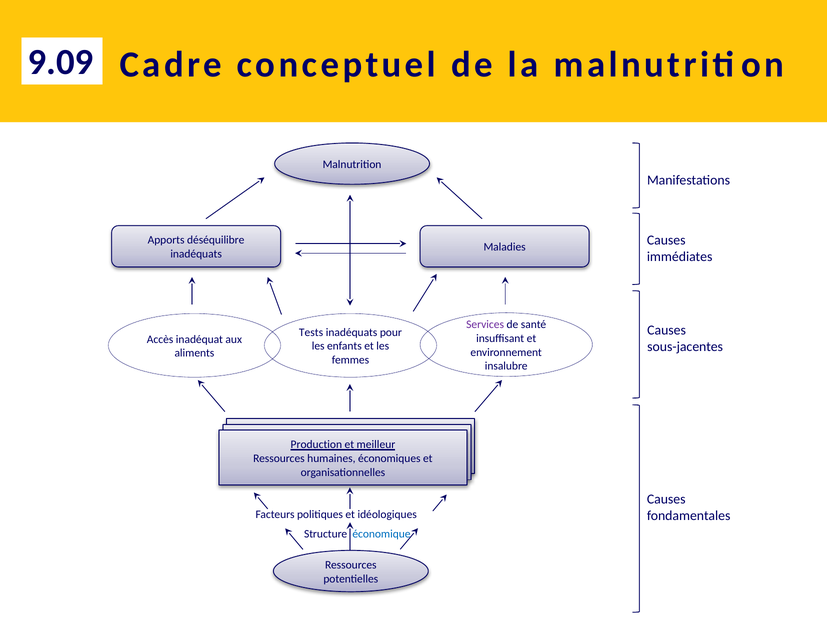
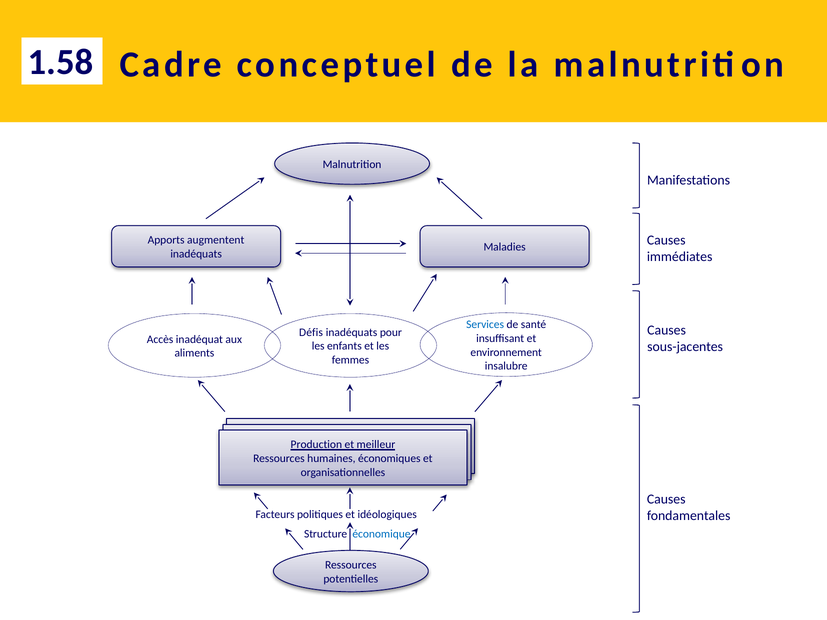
9.09: 9.09 -> 1.58
déséquilibre: déséquilibre -> augmentent
Services colour: purple -> blue
Tests: Tests -> Défis
